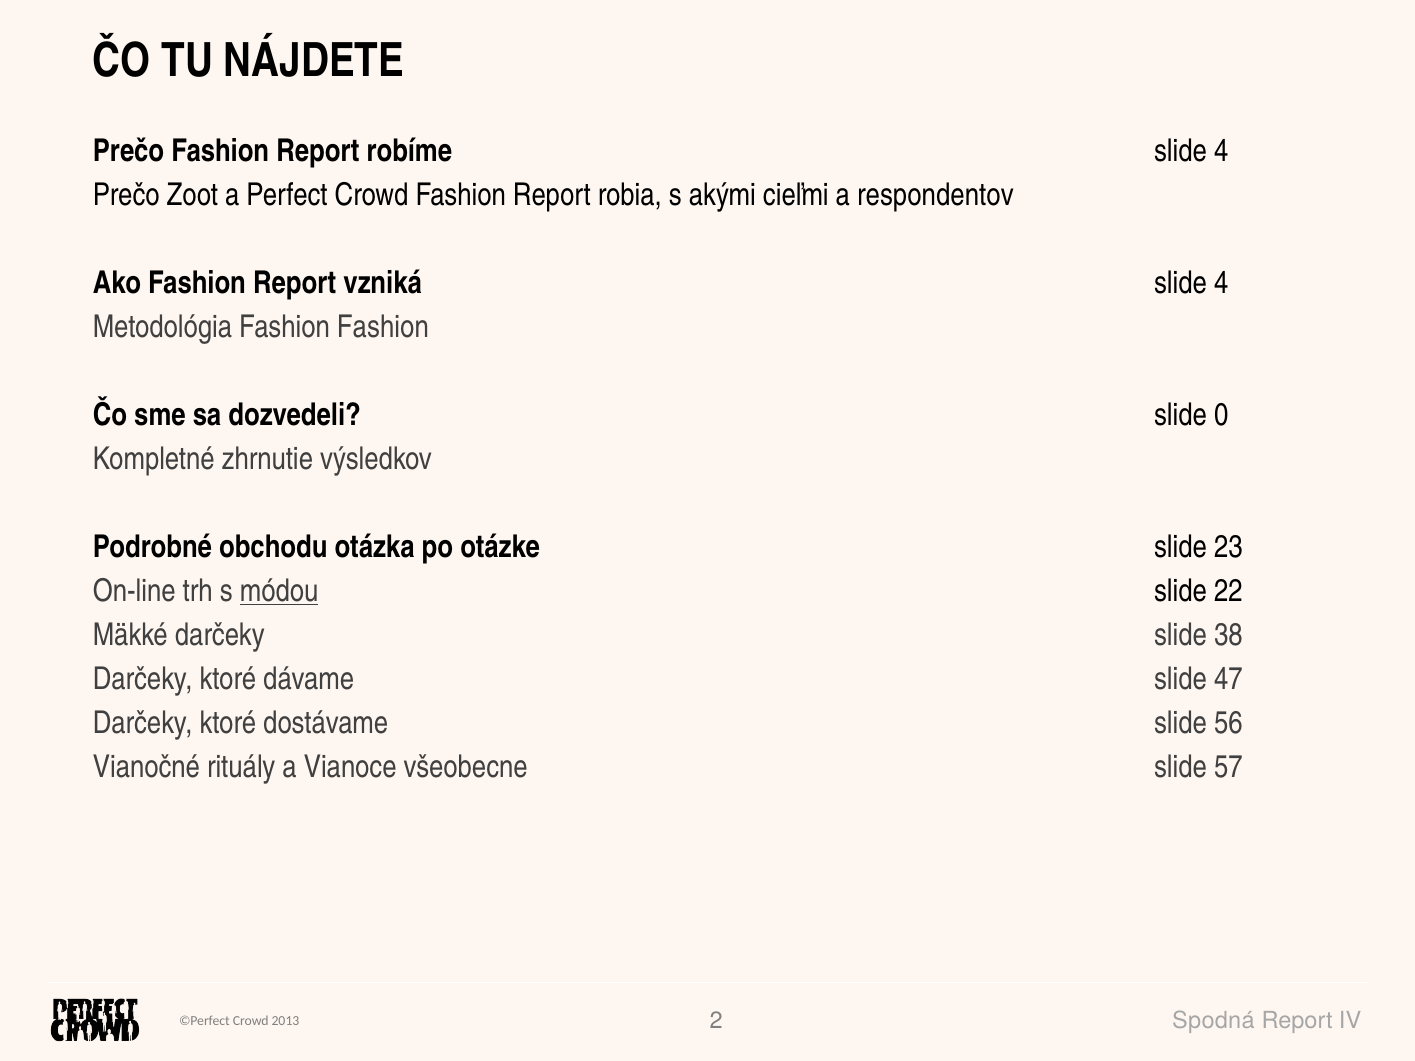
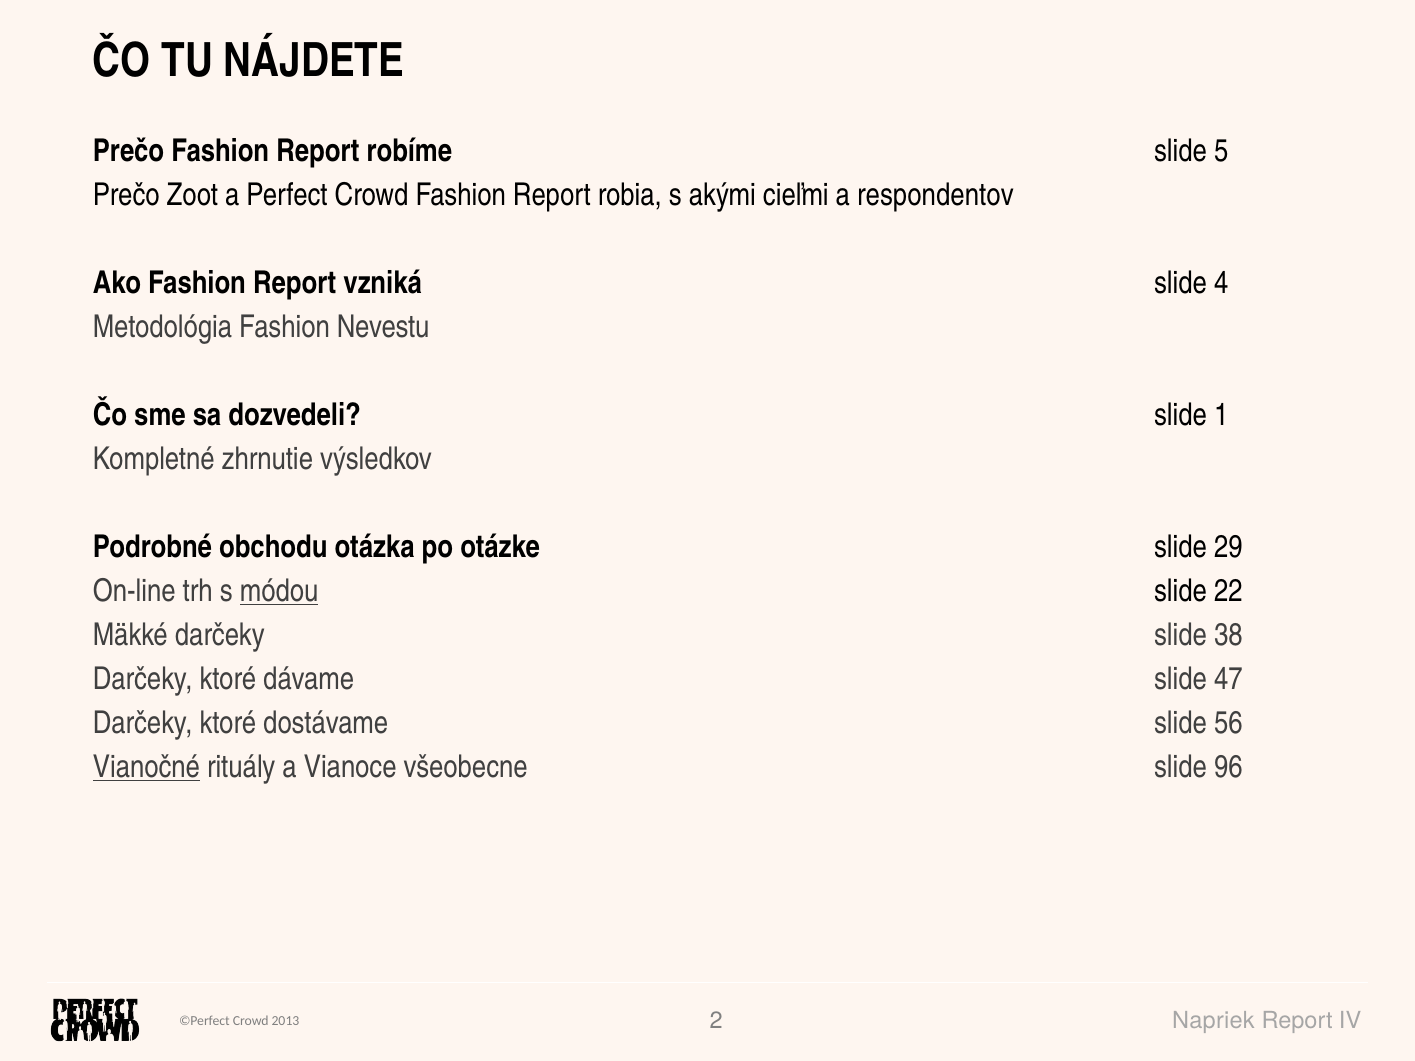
robíme slide 4: 4 -> 5
Fashion Fashion: Fashion -> Nevestu
0: 0 -> 1
23: 23 -> 29
Vianočné underline: none -> present
57: 57 -> 96
Spodná: Spodná -> Napriek
